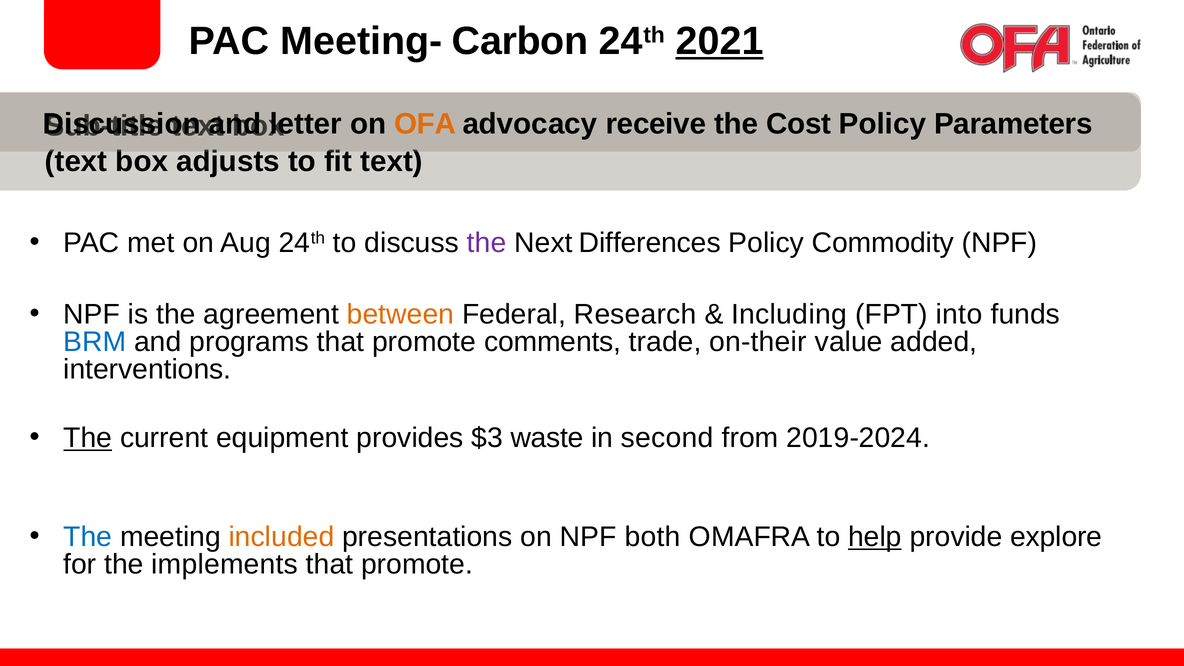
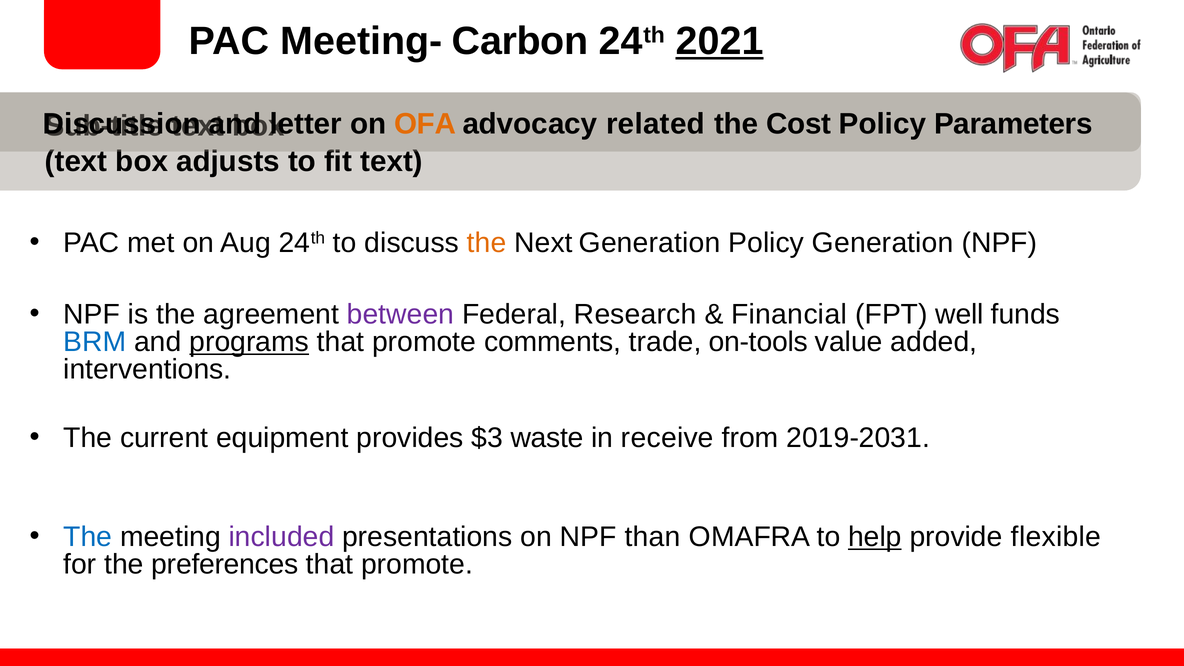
receive: receive -> related
the at (487, 243) colour: purple -> orange
Next Differences: Differences -> Generation
Policy Commodity: Commodity -> Generation
between colour: orange -> purple
Including: Including -> Financial
into: into -> well
programs underline: none -> present
on-their: on-their -> on-tools
The at (88, 438) underline: present -> none
second: second -> receive
2019-2024: 2019-2024 -> 2019-2031
included colour: orange -> purple
both: both -> than
explore: explore -> flexible
implements: implements -> preferences
